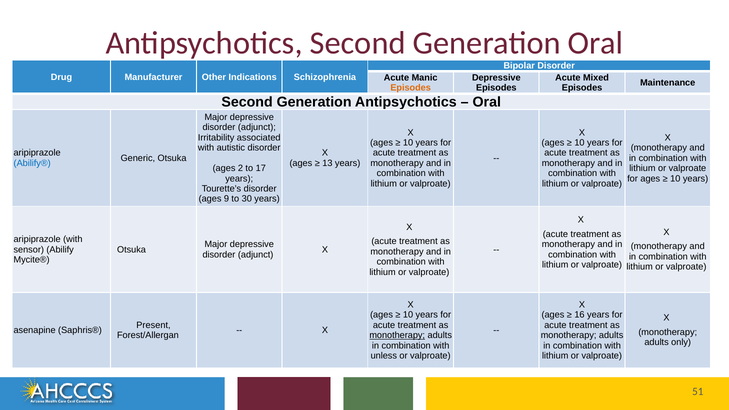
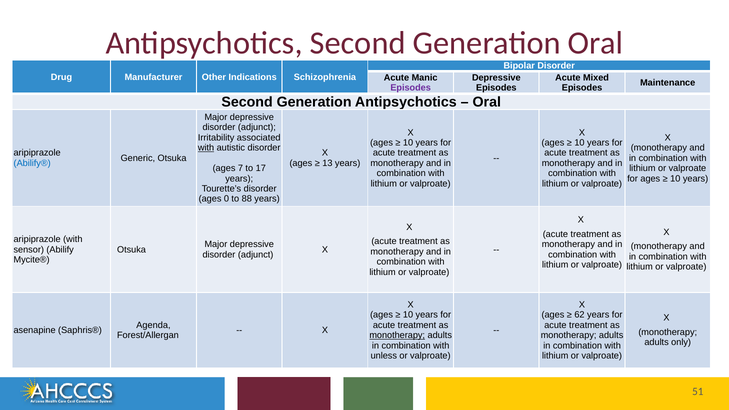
Episodes at (411, 88) colour: orange -> purple
with at (206, 148) underline: none -> present
2: 2 -> 7
9: 9 -> 0
30: 30 -> 88
16: 16 -> 62
Present: Present -> Agenda
